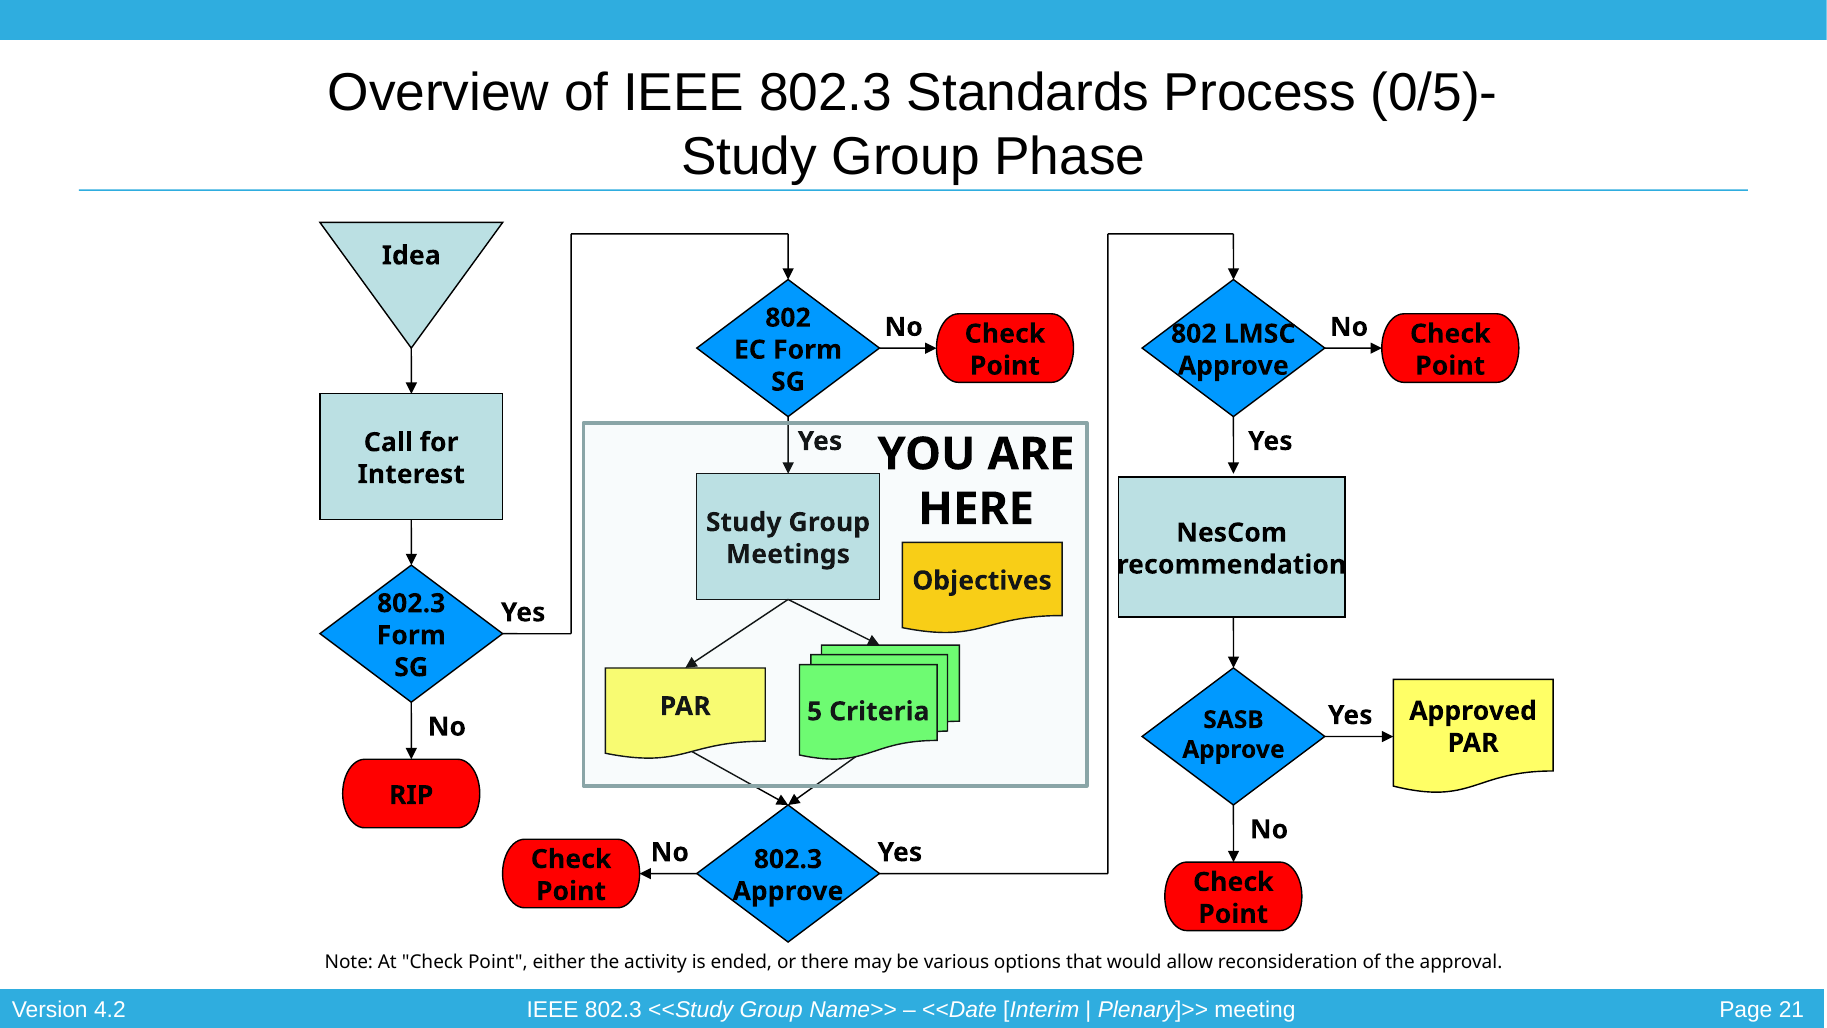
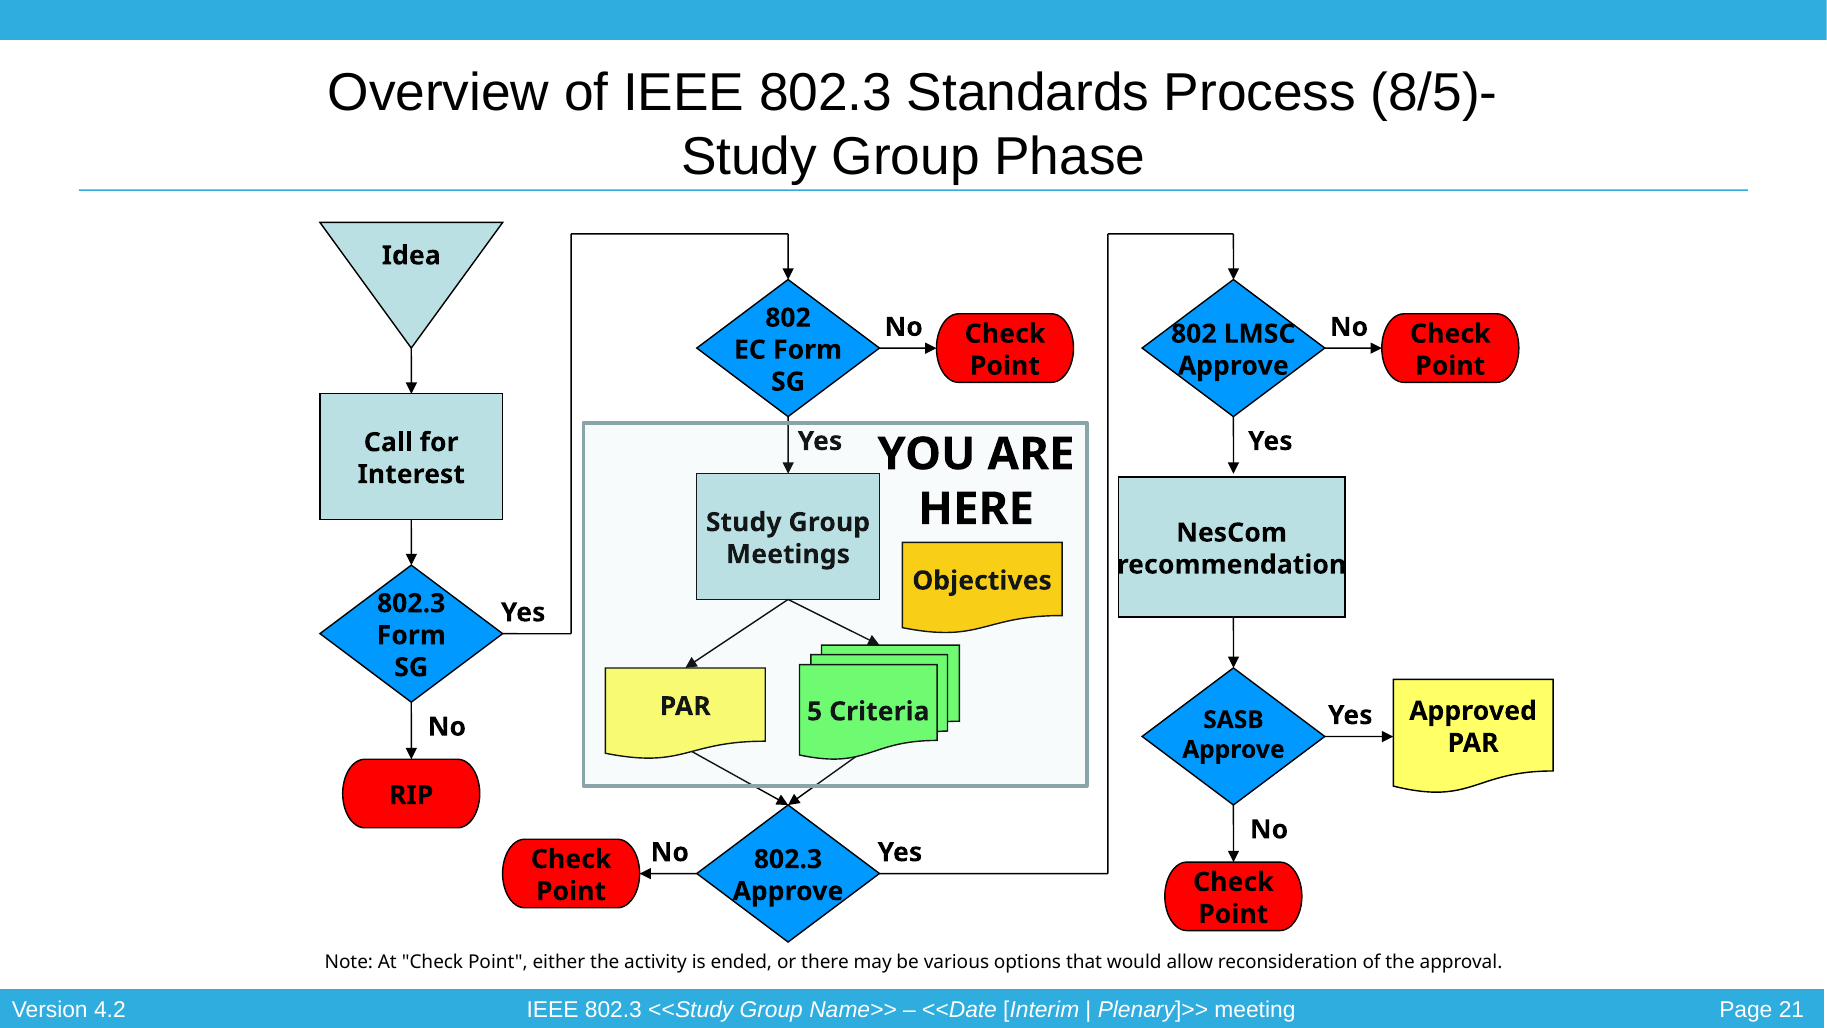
0/5)-: 0/5)- -> 8/5)-
